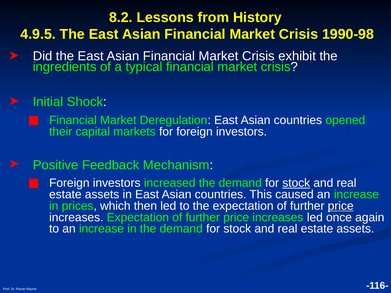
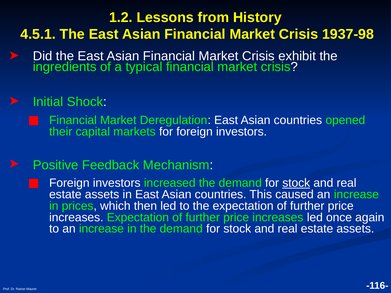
8.2: 8.2 -> 1.2
4.9.5: 4.9.5 -> 4.5.1
1990-98: 1990-98 -> 1937-98
price at (341, 206) underline: present -> none
